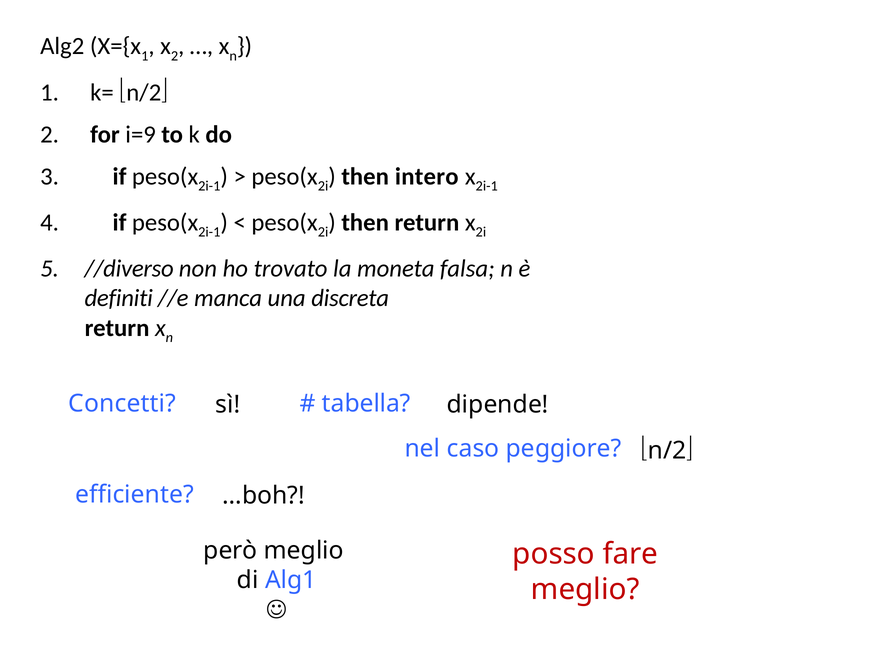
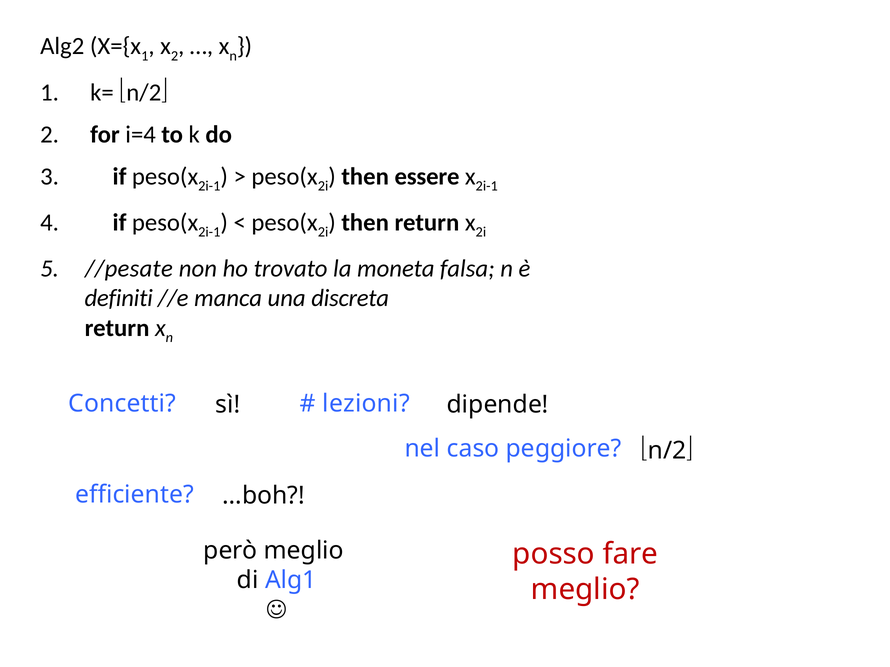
i=9: i=9 -> i=4
intero: intero -> essere
//diverso: //diverso -> //pesate
tabella: tabella -> lezioni
